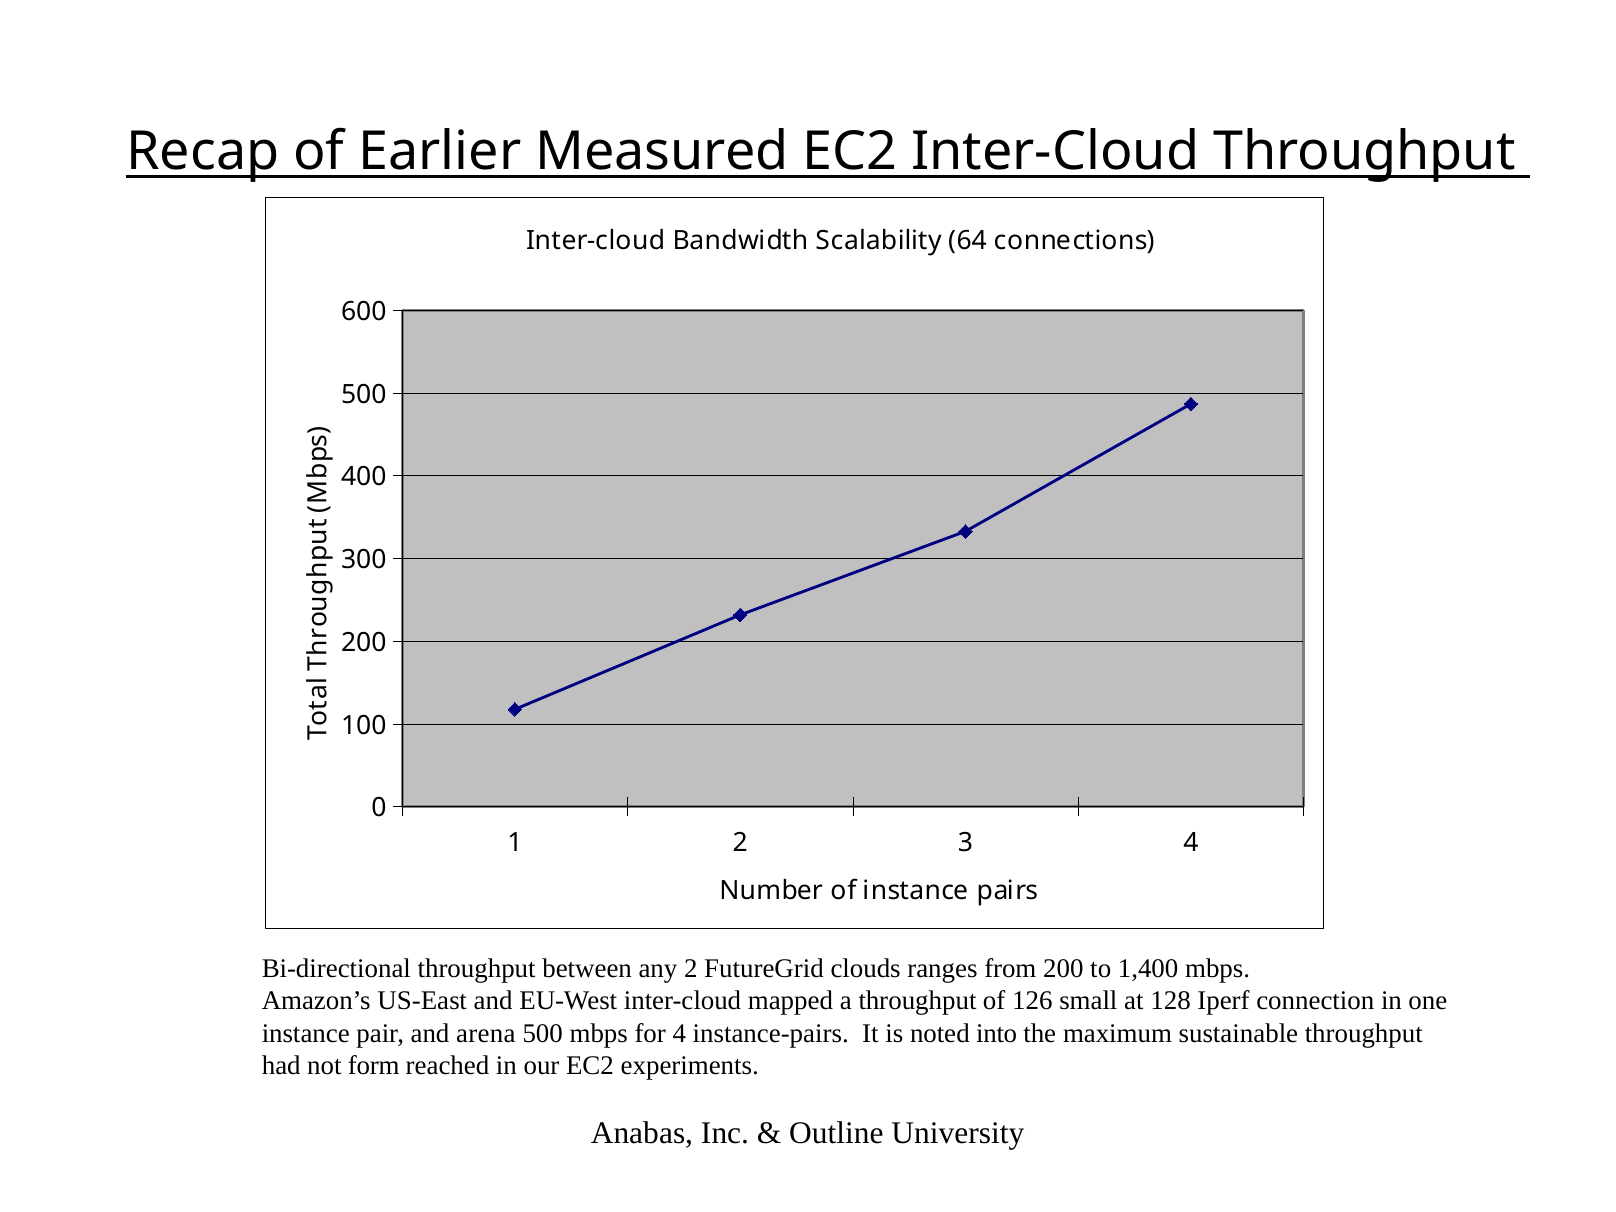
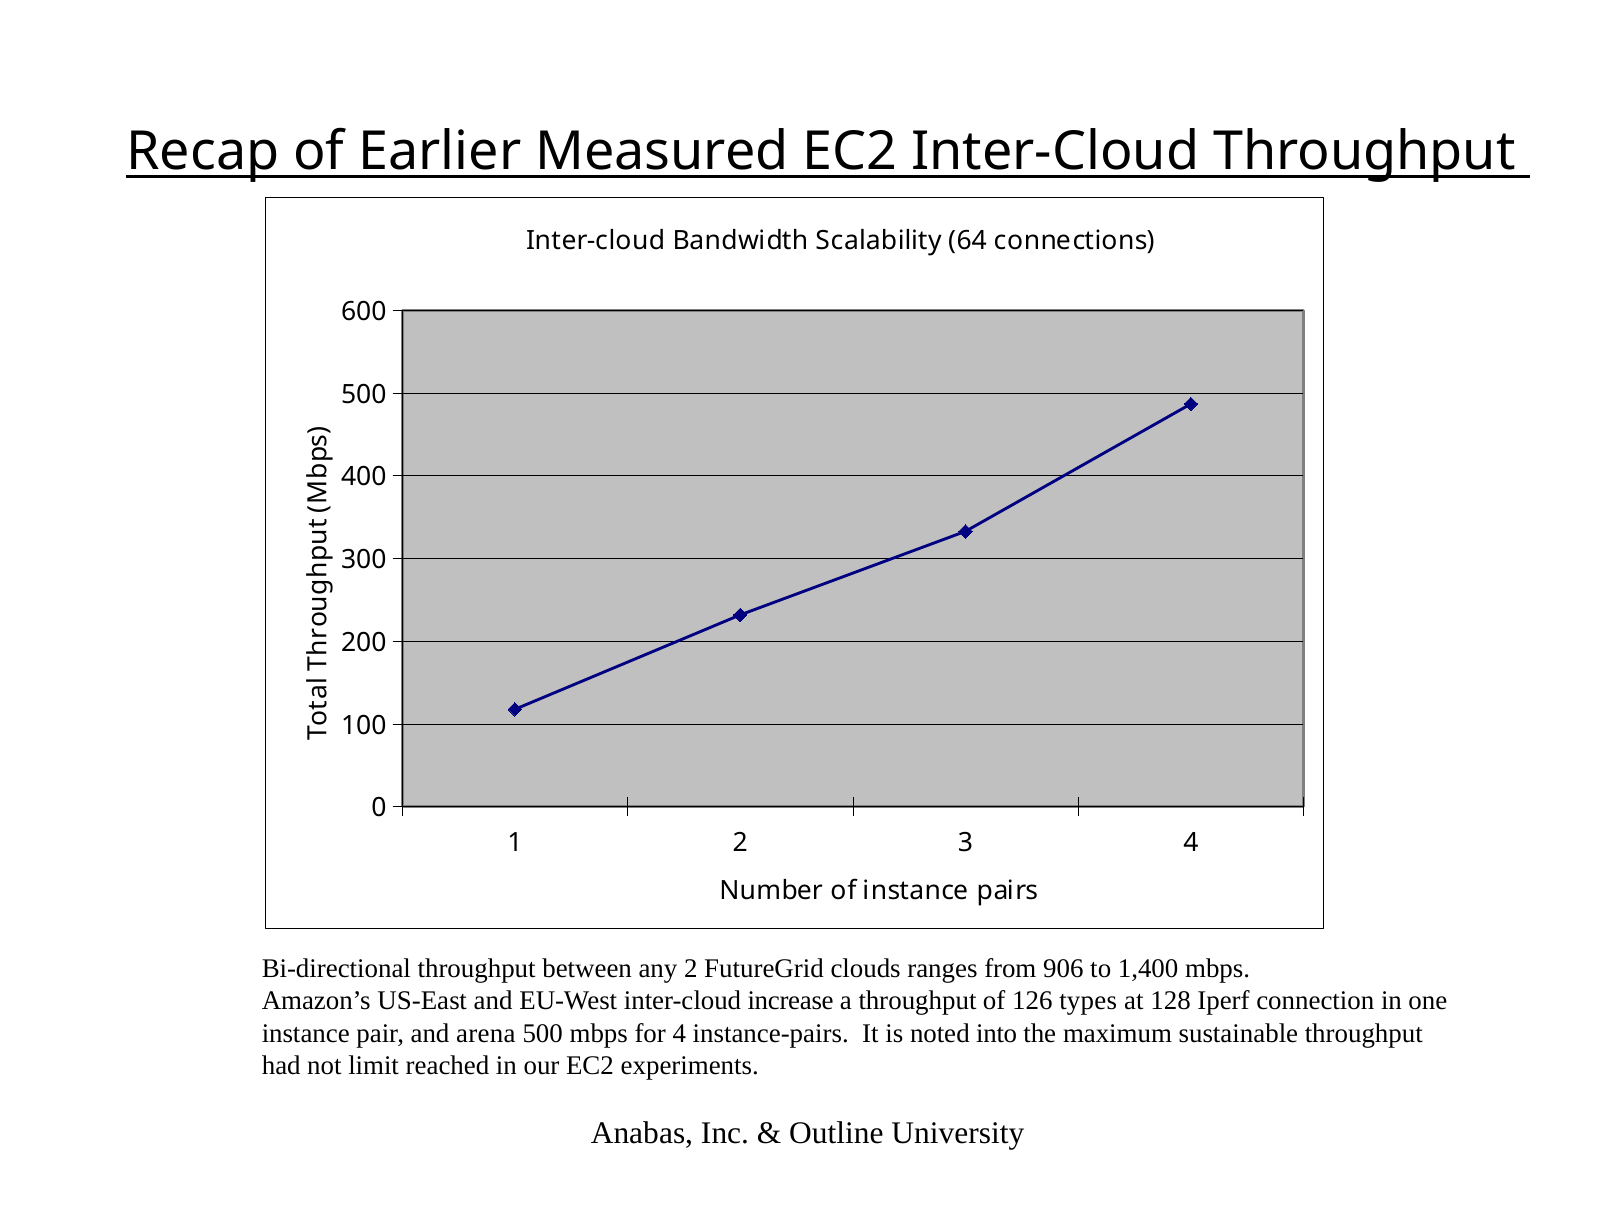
from 200: 200 -> 906
mapped: mapped -> increase
small: small -> types
form: form -> limit
